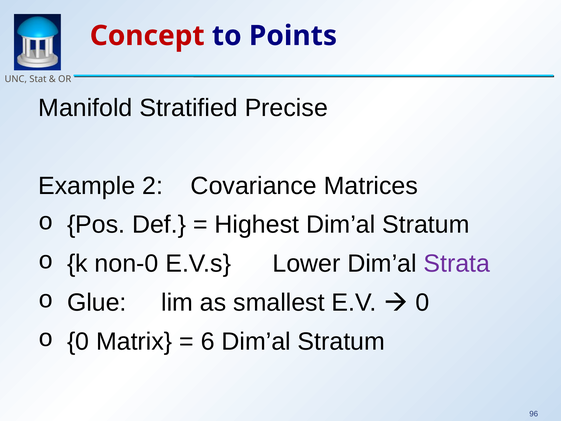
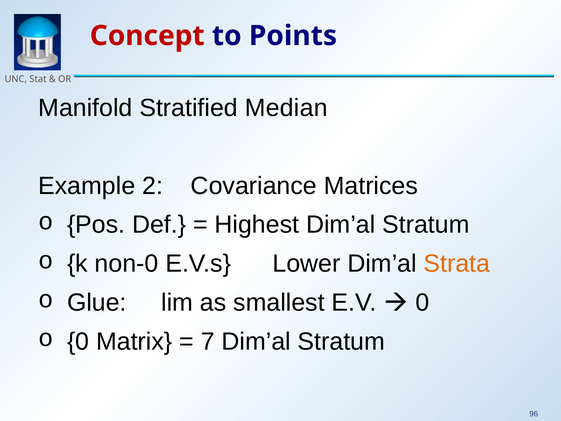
Precise: Precise -> Median
Strata colour: purple -> orange
6: 6 -> 7
